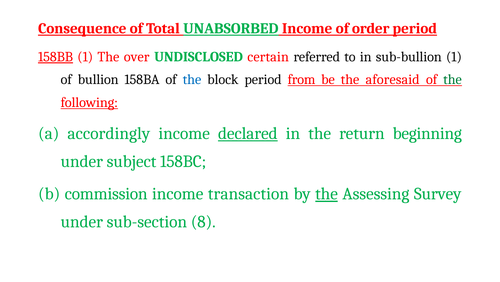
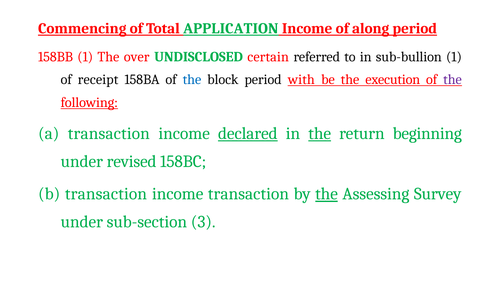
Consequence: Consequence -> Commencing
UNABSORBED: UNABSORBED -> APPLICATION
order: order -> along
158BB underline: present -> none
bullion: bullion -> receipt
from: from -> with
aforesaid: aforesaid -> execution
the at (452, 79) colour: green -> purple
a accordingly: accordingly -> transaction
the at (320, 133) underline: none -> present
subject: subject -> revised
b commission: commission -> transaction
8: 8 -> 3
